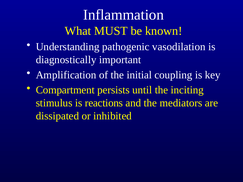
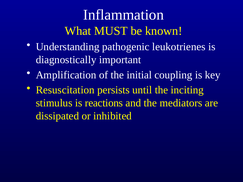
vasodilation: vasodilation -> leukotrienes
Compartment: Compartment -> Resuscitation
